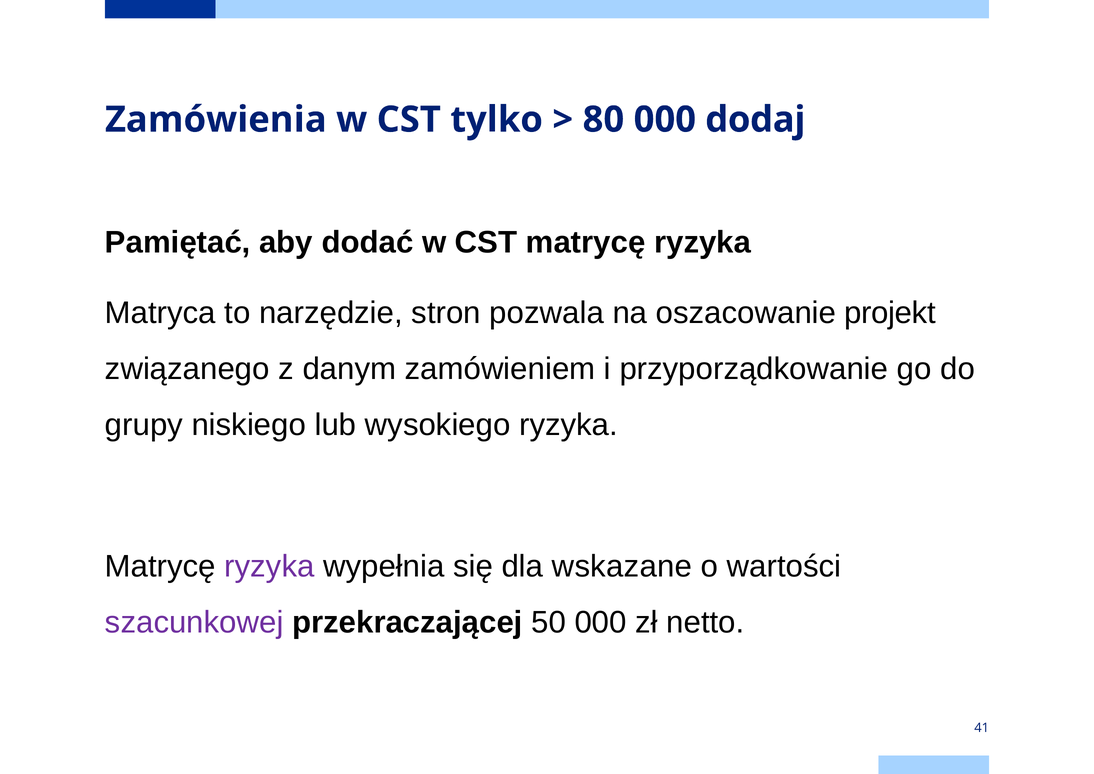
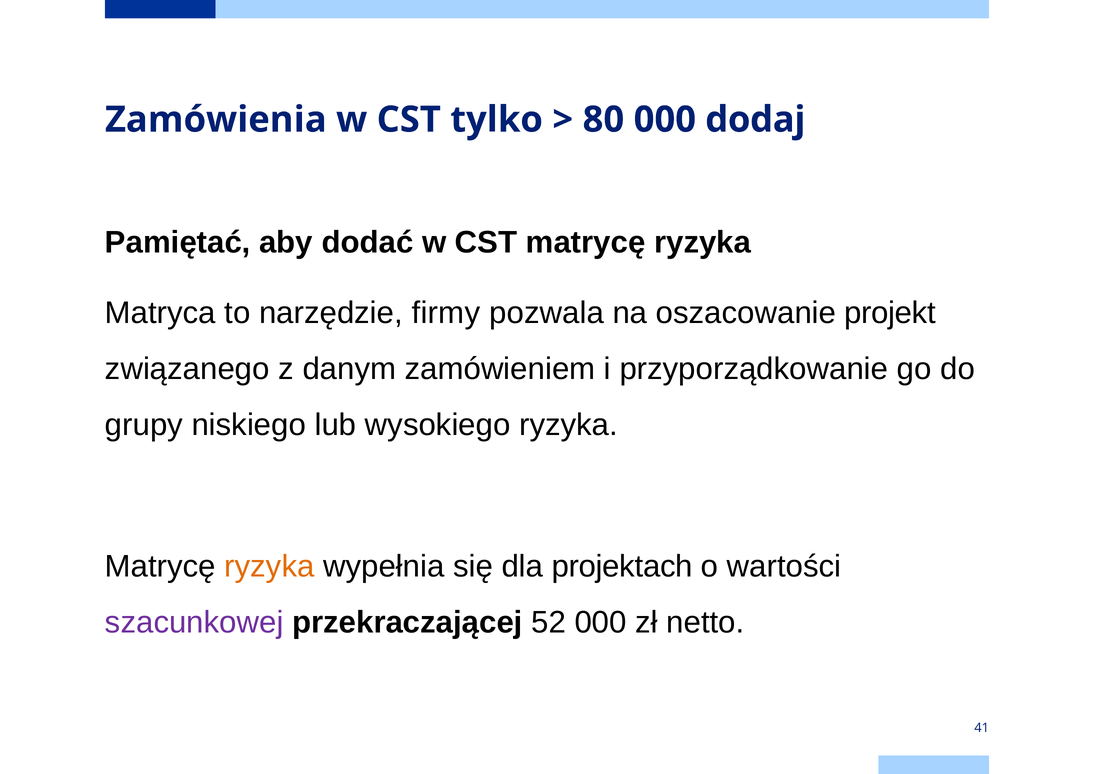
stron: stron -> firmy
ryzyka at (269, 566) colour: purple -> orange
wskazane: wskazane -> projektach
50: 50 -> 52
